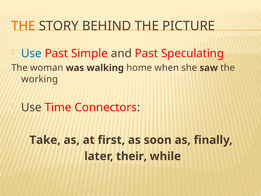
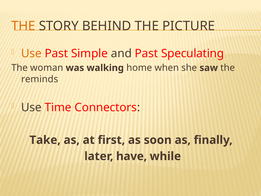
Use at (31, 53) colour: blue -> orange
working: working -> reminds
their: their -> have
